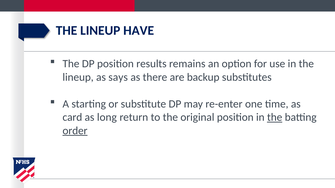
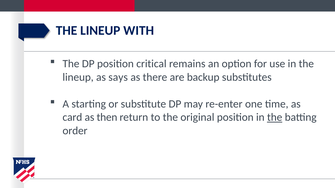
HAVE: HAVE -> WITH
results: results -> critical
long: long -> then
order underline: present -> none
